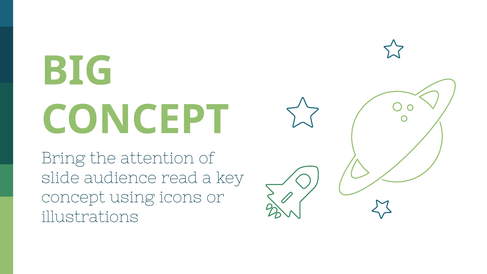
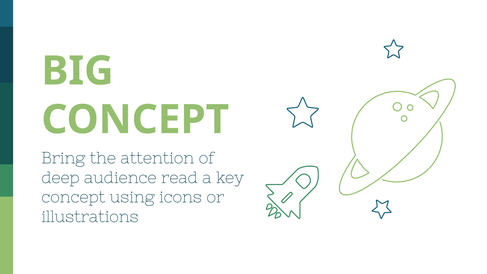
slide: slide -> deep
